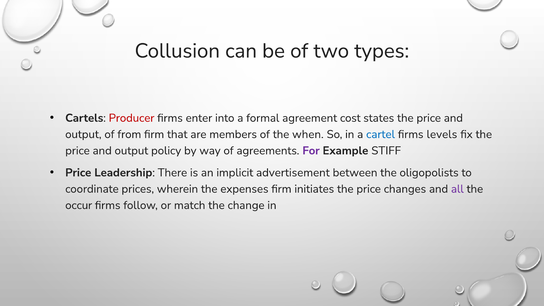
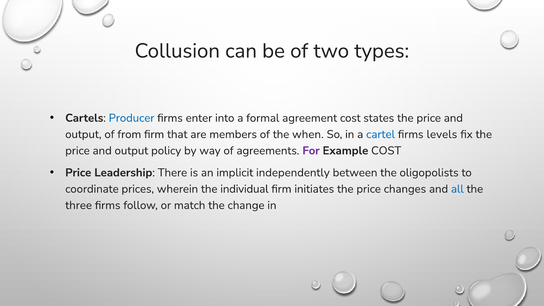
Producer colour: red -> blue
Example STIFF: STIFF -> COST
advertisement: advertisement -> independently
expenses: expenses -> individual
all colour: purple -> blue
occur: occur -> three
